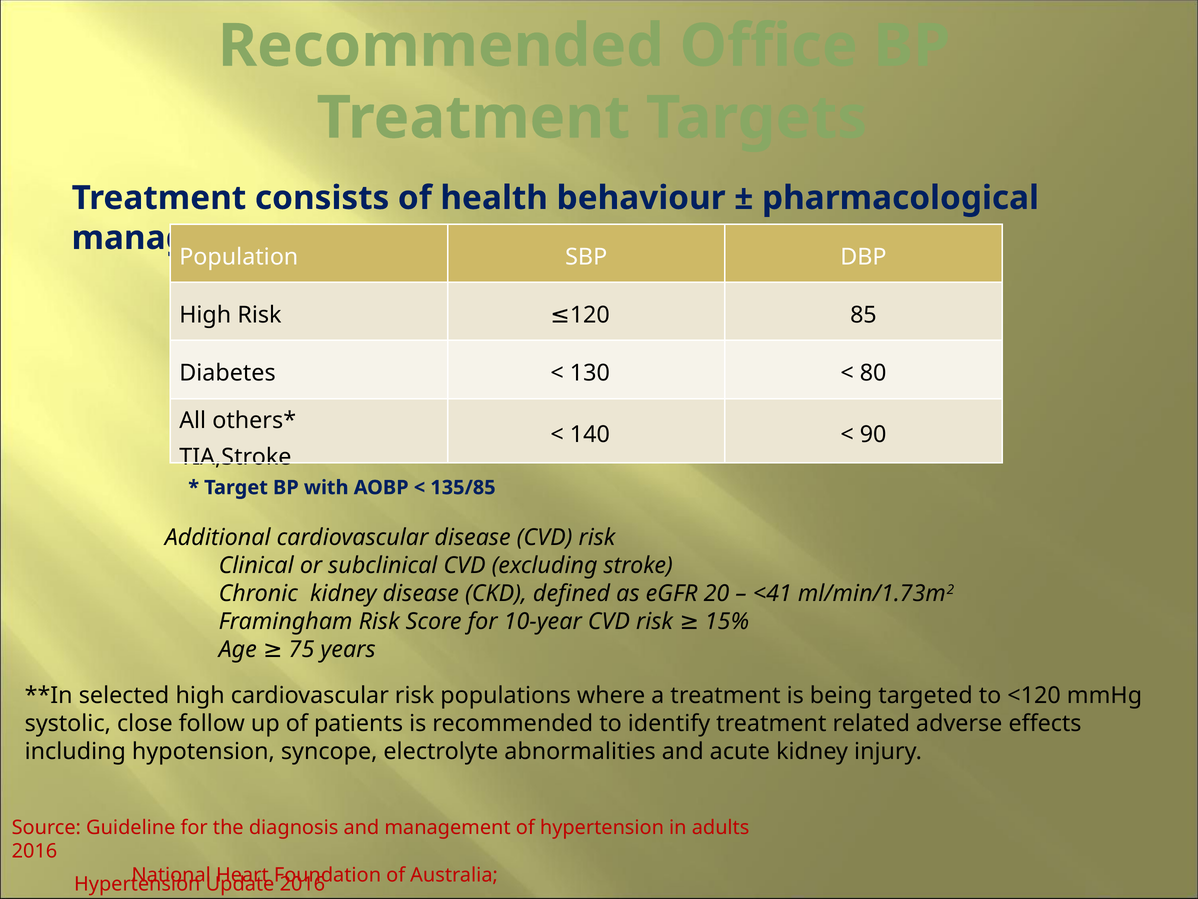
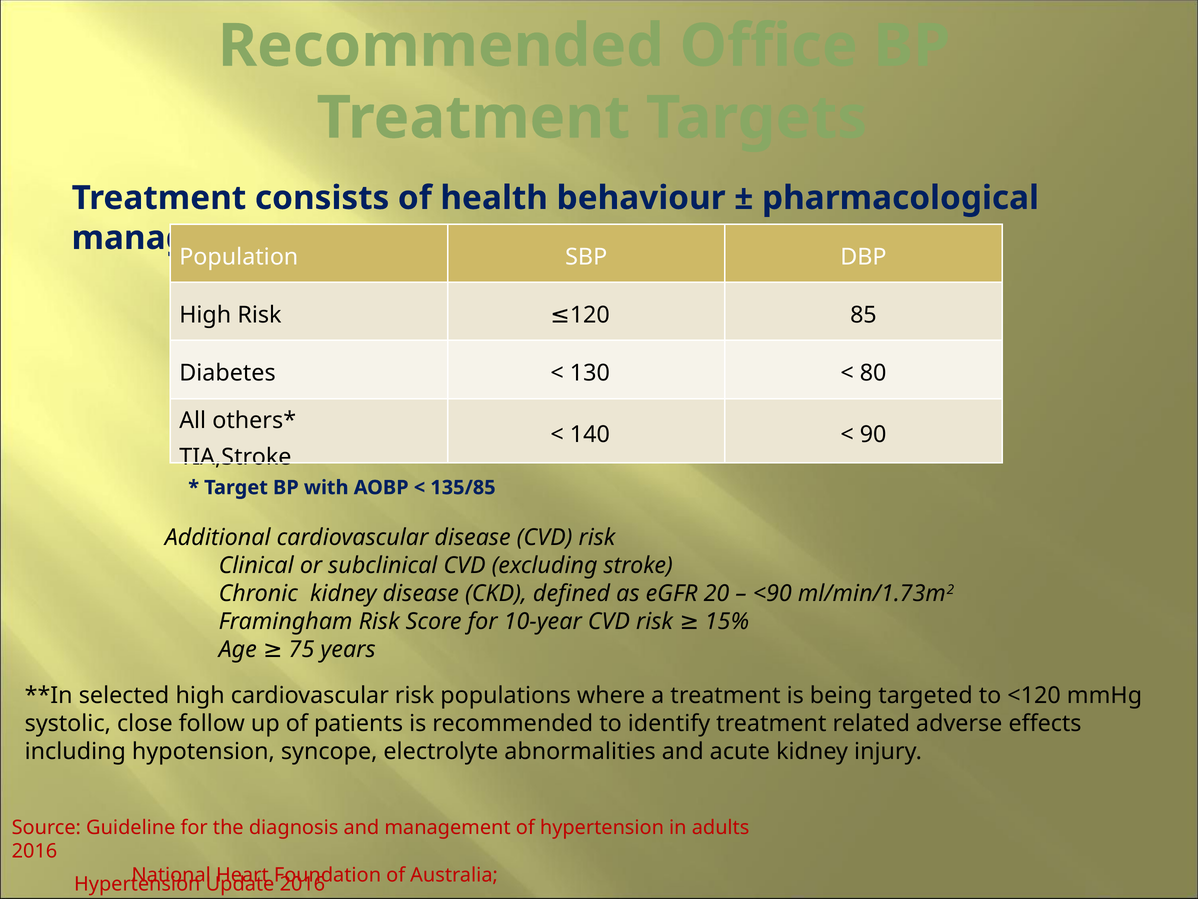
<41: <41 -> <90
